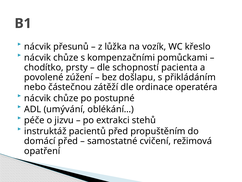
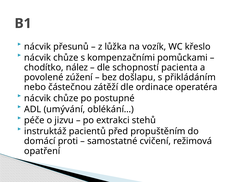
prsty: prsty -> nález
domácí před: před -> proti
